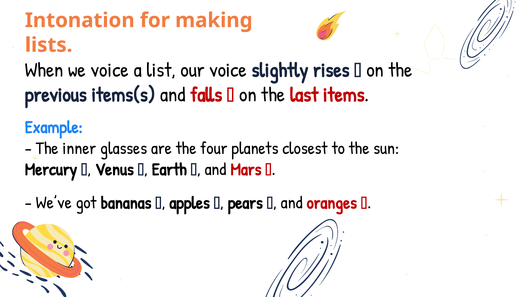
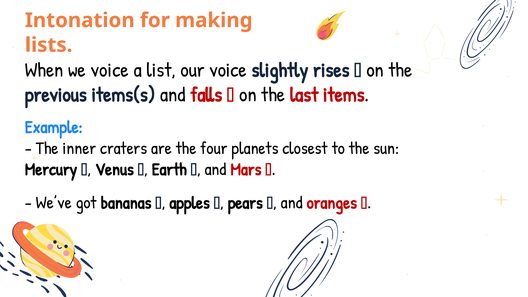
glasses: glasses -> craters
